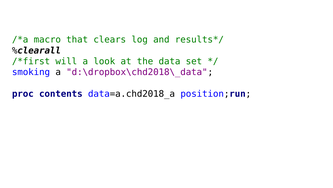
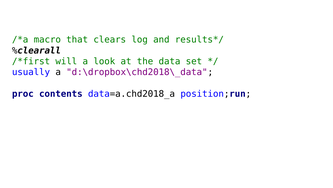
smoking: smoking -> usually
